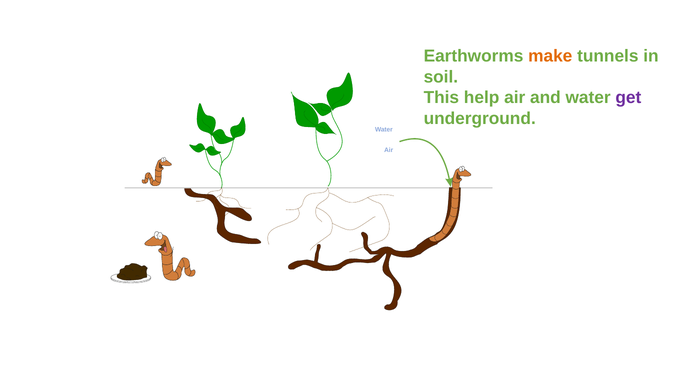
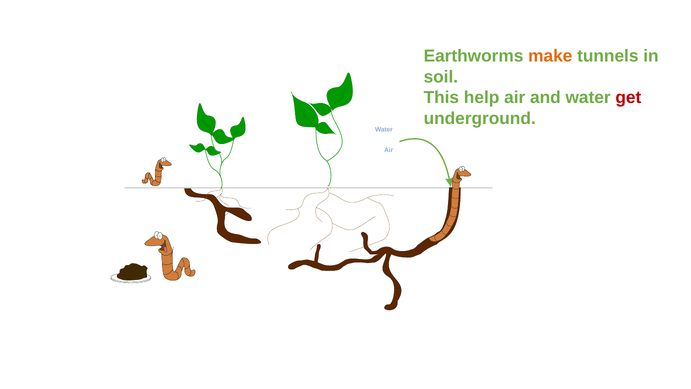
get colour: purple -> red
